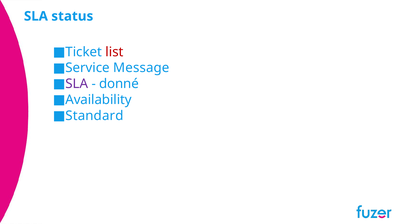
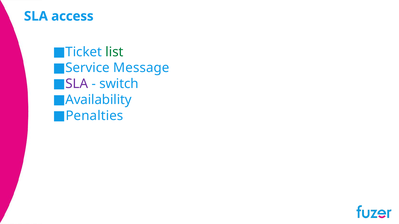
status: status -> access
list colour: red -> green
donné: donné -> switch
Standard: Standard -> Penalties
